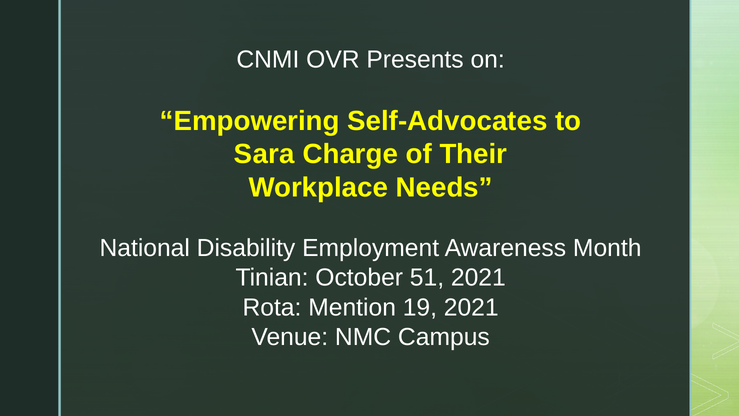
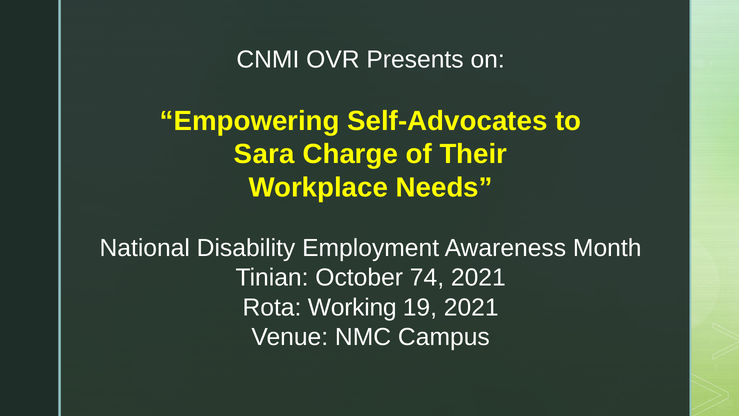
51: 51 -> 74
Mention: Mention -> Working
